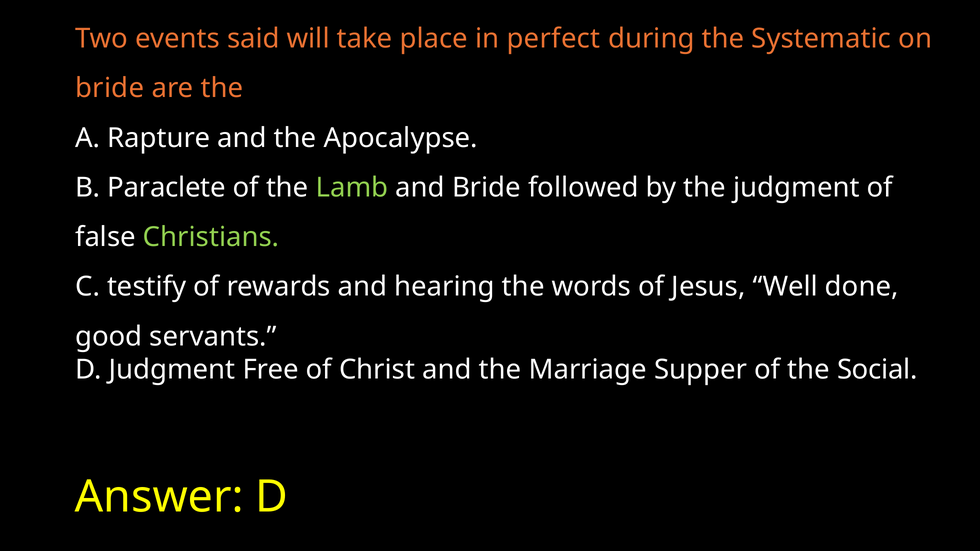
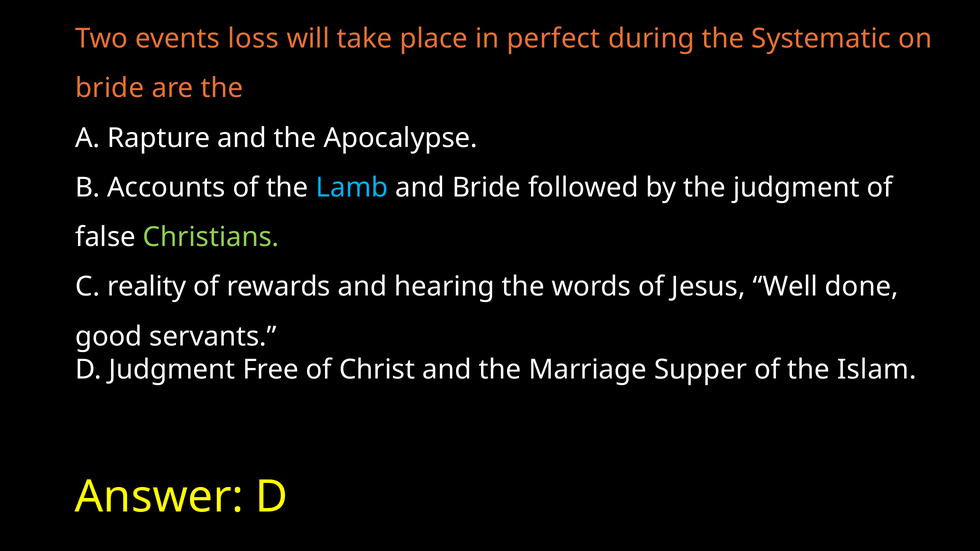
said: said -> loss
Paraclete: Paraclete -> Accounts
Lamb colour: light green -> light blue
testify: testify -> reality
Social: Social -> Islam
